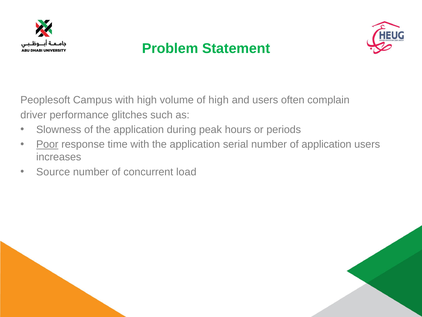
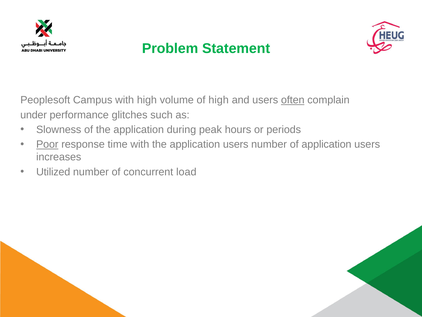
often underline: none -> present
driver: driver -> under
the application serial: serial -> users
Source: Source -> Utilized
